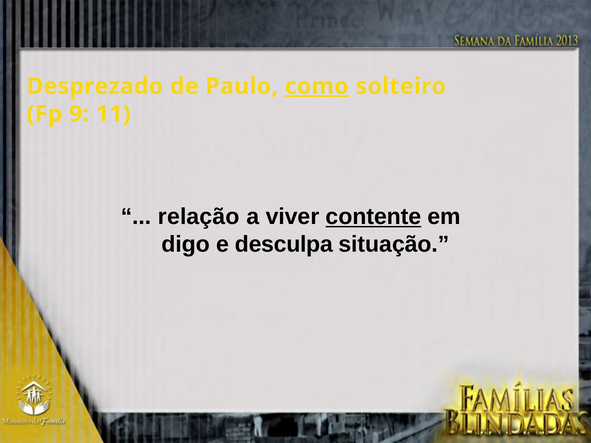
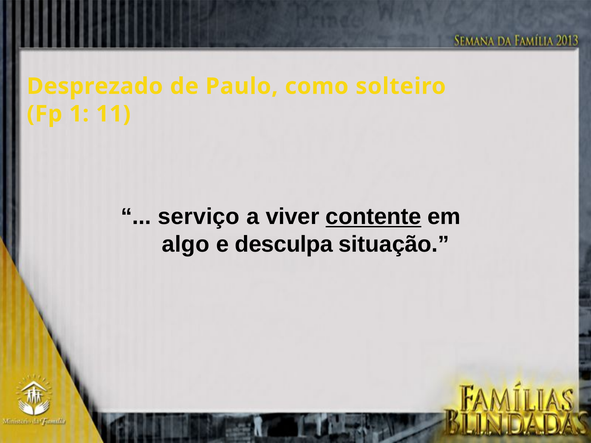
como underline: present -> none
9: 9 -> 1
relação: relação -> serviço
digo: digo -> algo
